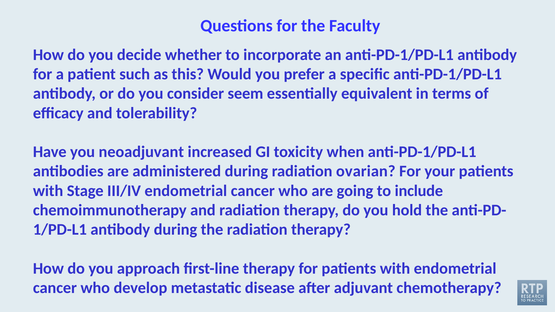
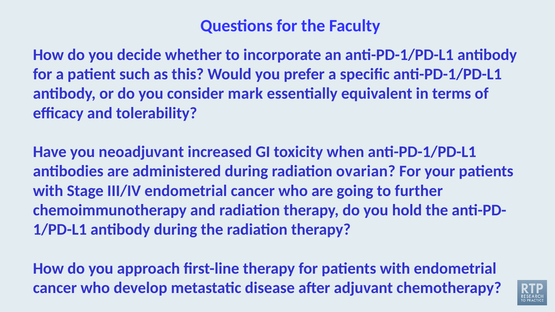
seem: seem -> mark
include: include -> further
